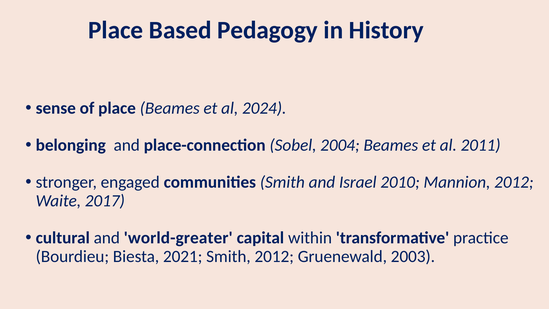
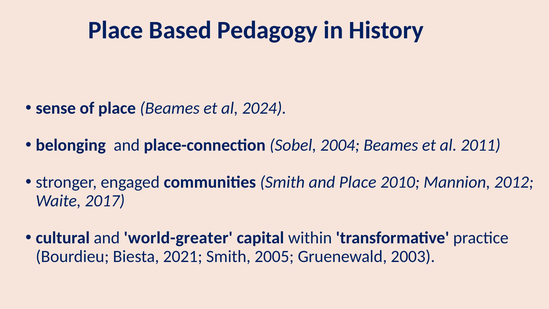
and Israel: Israel -> Place
Smith 2012: 2012 -> 2005
